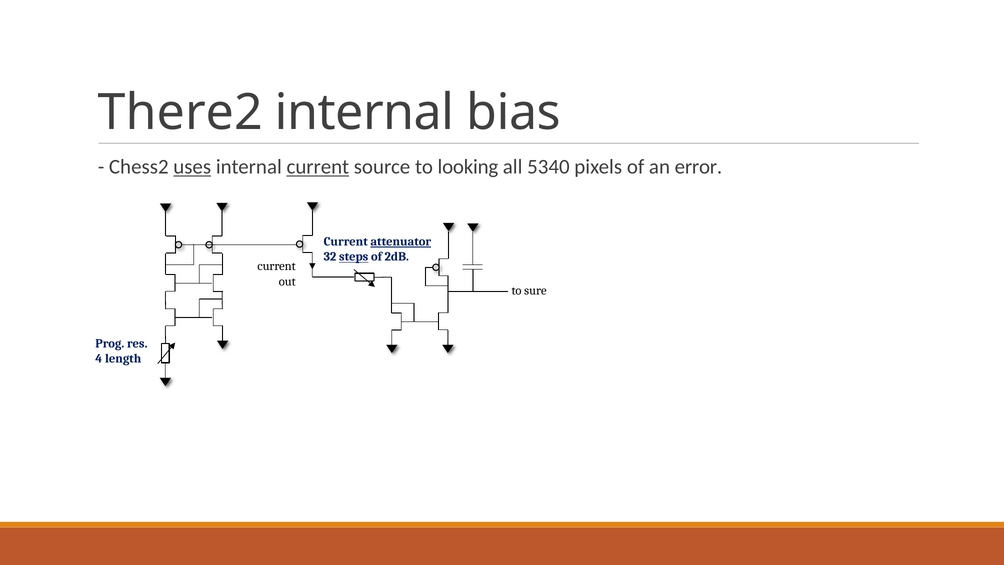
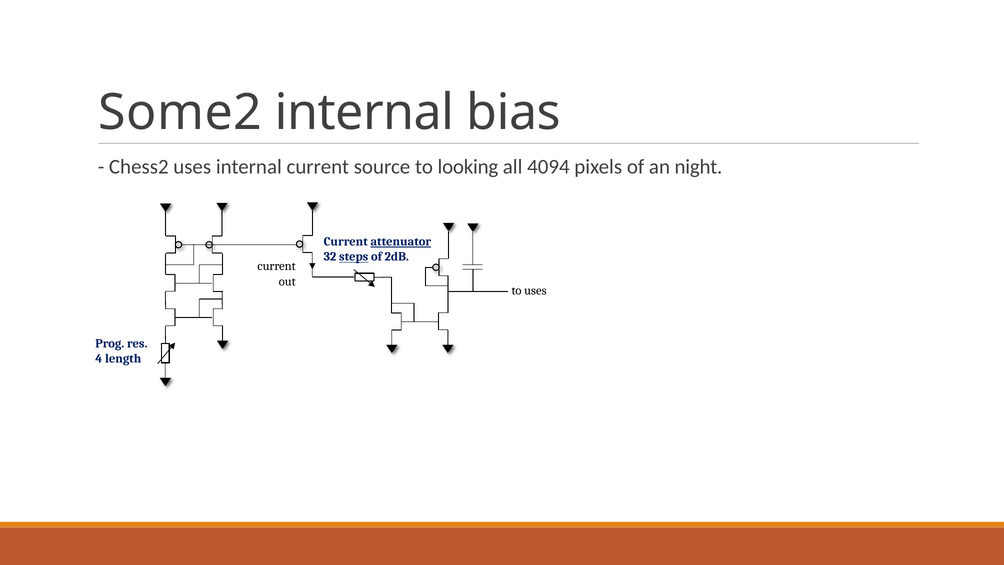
There2: There2 -> Some2
uses at (192, 167) underline: present -> none
current at (318, 167) underline: present -> none
5340: 5340 -> 4094
error: error -> night
to sure: sure -> uses
